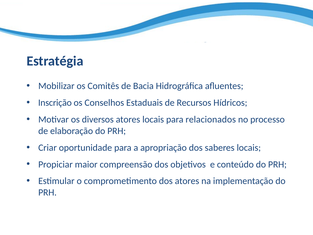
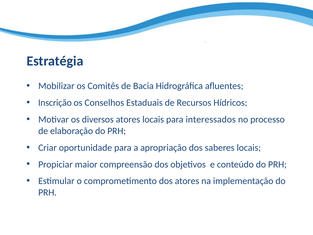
relacionados: relacionados -> interessados
